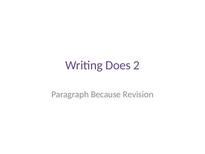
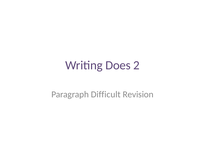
Because: Because -> Difficult
